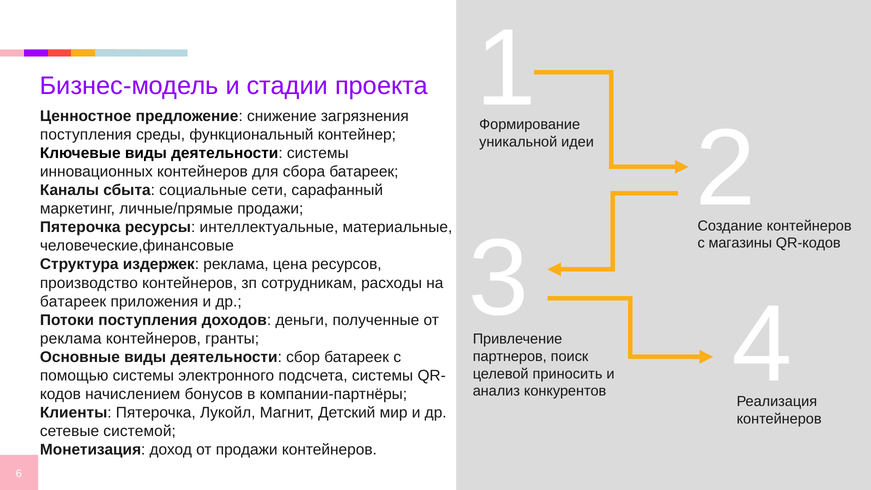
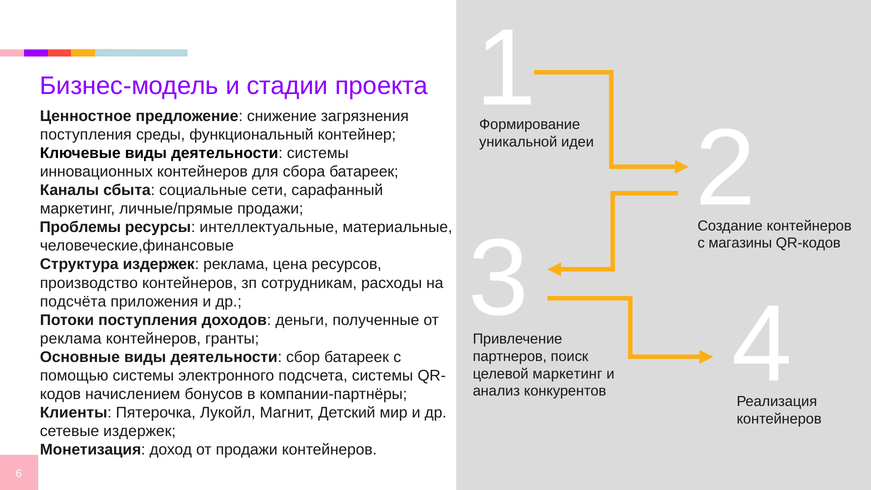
Пятерочка at (80, 227): Пятерочка -> Проблемы
батареек at (73, 301): батареек -> подсчёта
целевой приносить: приносить -> маркетинг
сетевые системой: системой -> издержек
